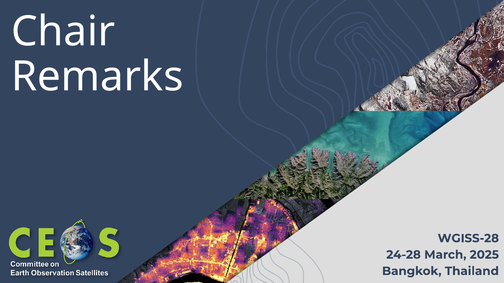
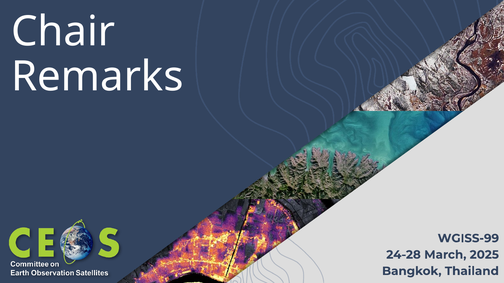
WGISS-28: WGISS-28 -> WGISS-99
